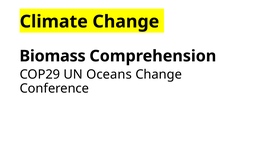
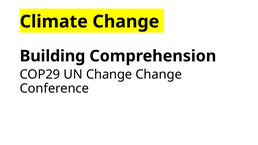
Biomass: Biomass -> Building
UN Oceans: Oceans -> Change
